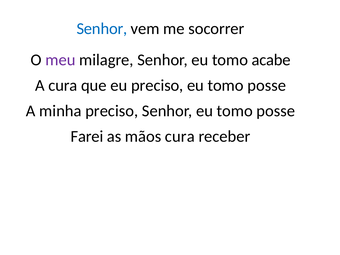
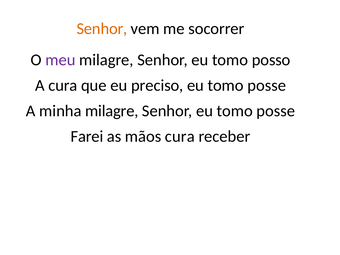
Senhor at (102, 29) colour: blue -> orange
acabe: acabe -> posso
minha preciso: preciso -> milagre
